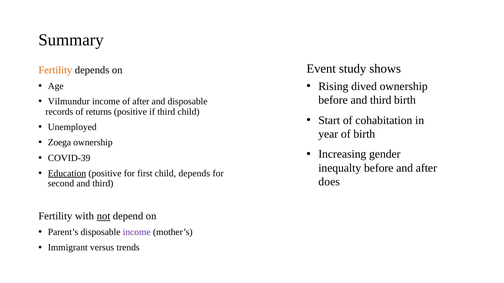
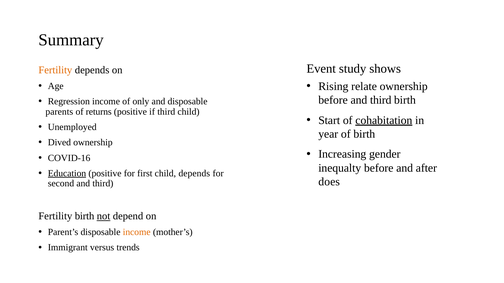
dived: dived -> relate
Vilmundur: Vilmundur -> Regression
of after: after -> only
records: records -> parents
cohabitation underline: none -> present
Zoega: Zoega -> Dived
COVID-39: COVID-39 -> COVID-16
Fertility with: with -> birth
income at (137, 233) colour: purple -> orange
